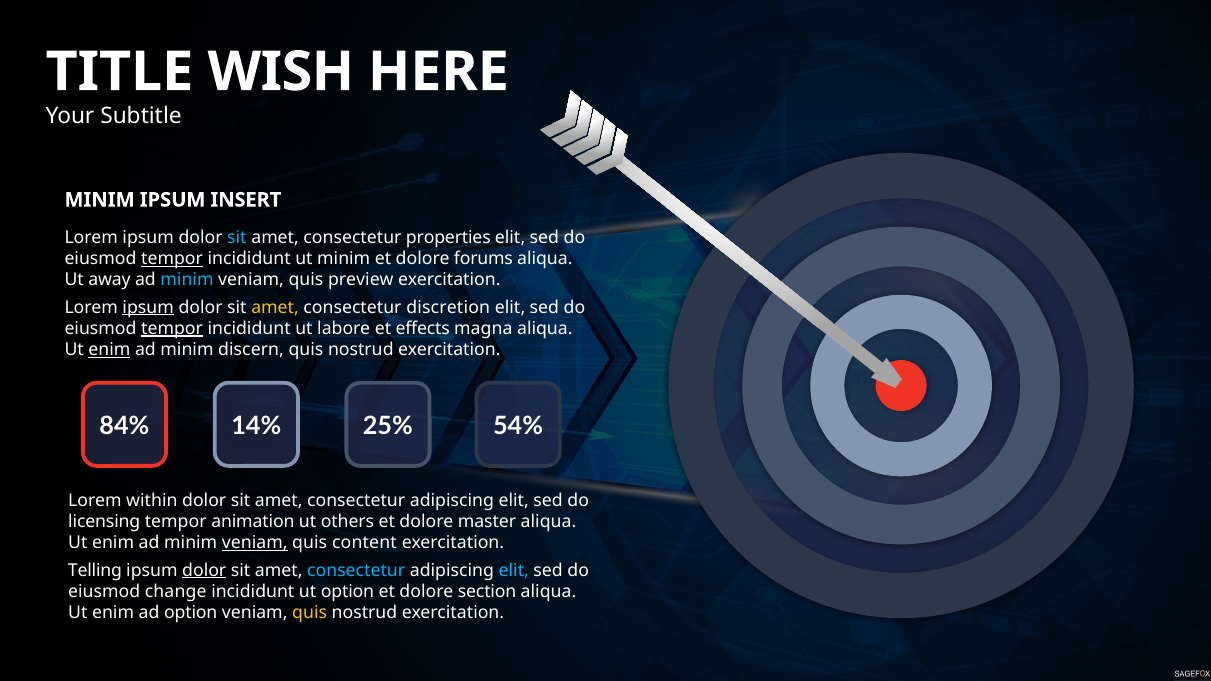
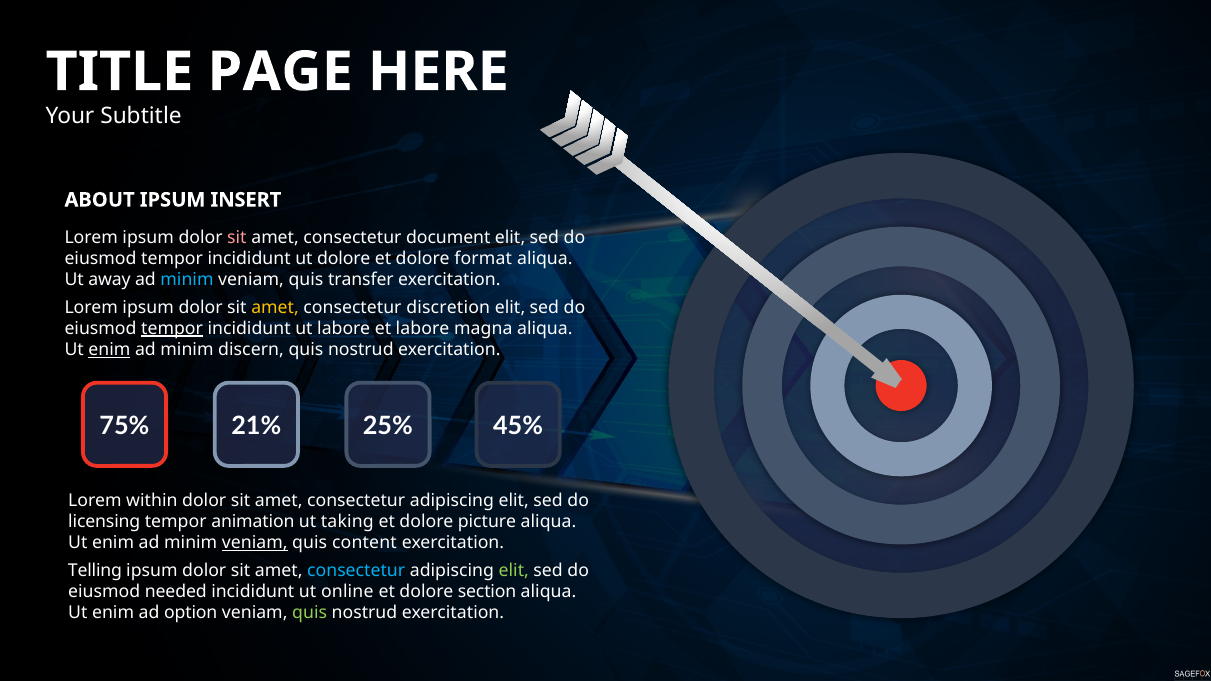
WISH: WISH -> PAGE
MINIM at (100, 200): MINIM -> ABOUT
sit at (237, 238) colour: light blue -> pink
properties: properties -> document
tempor at (172, 259) underline: present -> none
ut minim: minim -> dolore
forums: forums -> format
preview: preview -> transfer
ipsum at (148, 307) underline: present -> none
et effects: effects -> labore
84%: 84% -> 75%
14%: 14% -> 21%
54%: 54% -> 45%
others: others -> taking
master: master -> picture
dolor at (204, 570) underline: present -> none
elit at (514, 570) colour: light blue -> light green
change: change -> needed
ut option: option -> online
quis at (310, 613) colour: yellow -> light green
